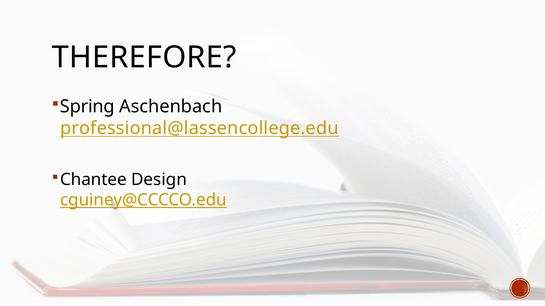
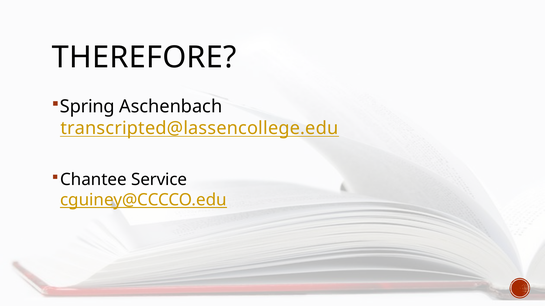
professional@lassencollege.edu: professional@lassencollege.edu -> transcripted@lassencollege.edu
Design: Design -> Service
